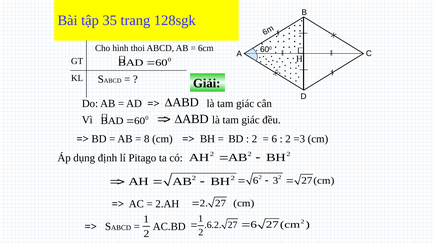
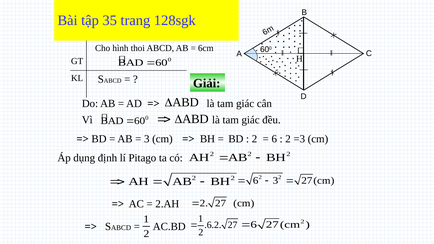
8 at (147, 139): 8 -> 3
